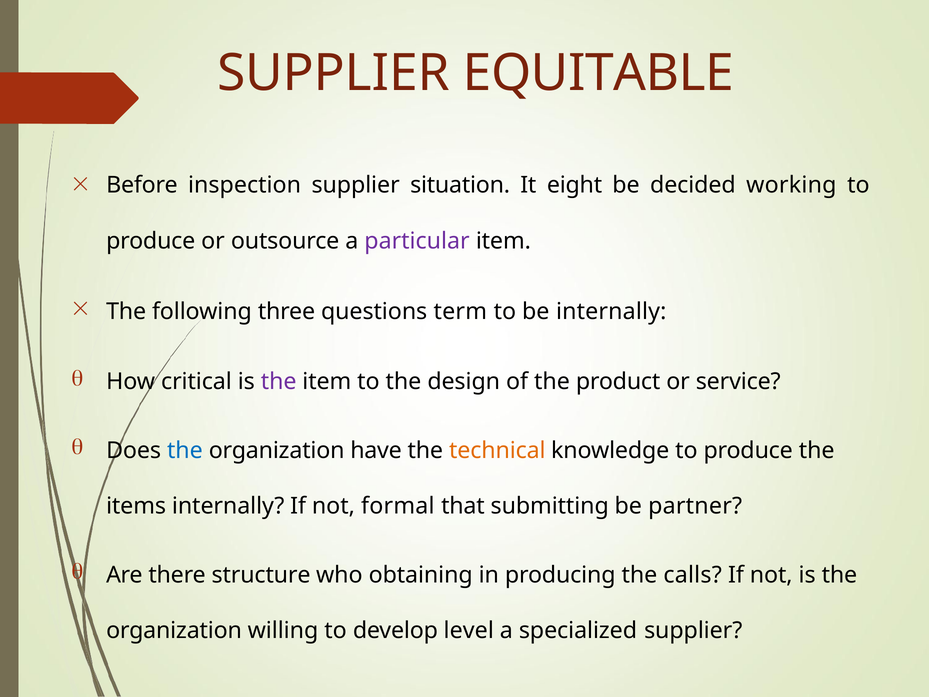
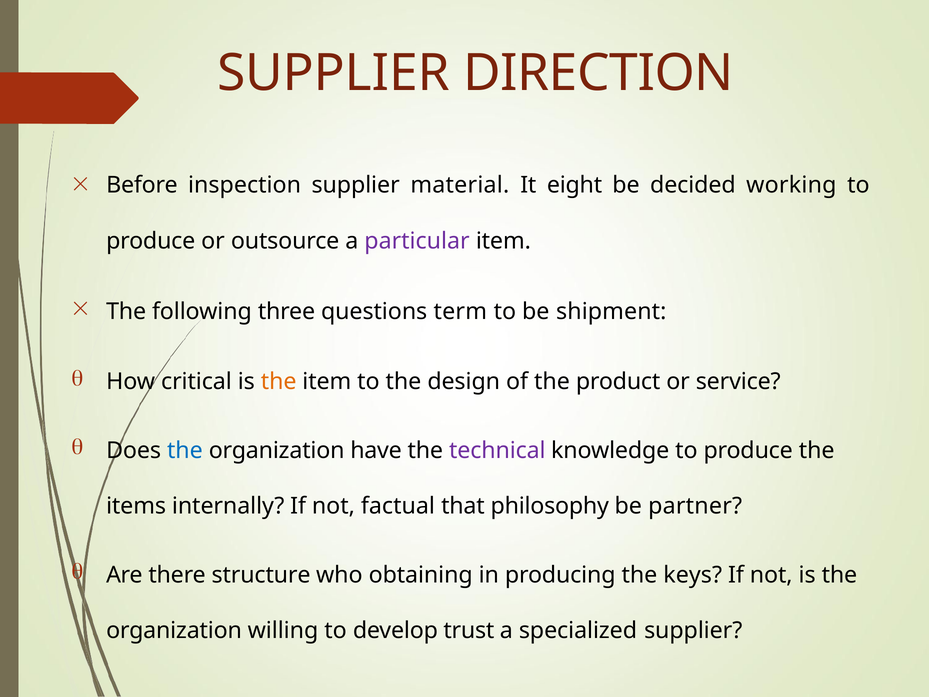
EQUITABLE: EQUITABLE -> DIRECTION
situation: situation -> material
be internally: internally -> shipment
the at (279, 382) colour: purple -> orange
technical colour: orange -> purple
formal: formal -> factual
submitting: submitting -> philosophy
calls: calls -> keys
level: level -> trust
